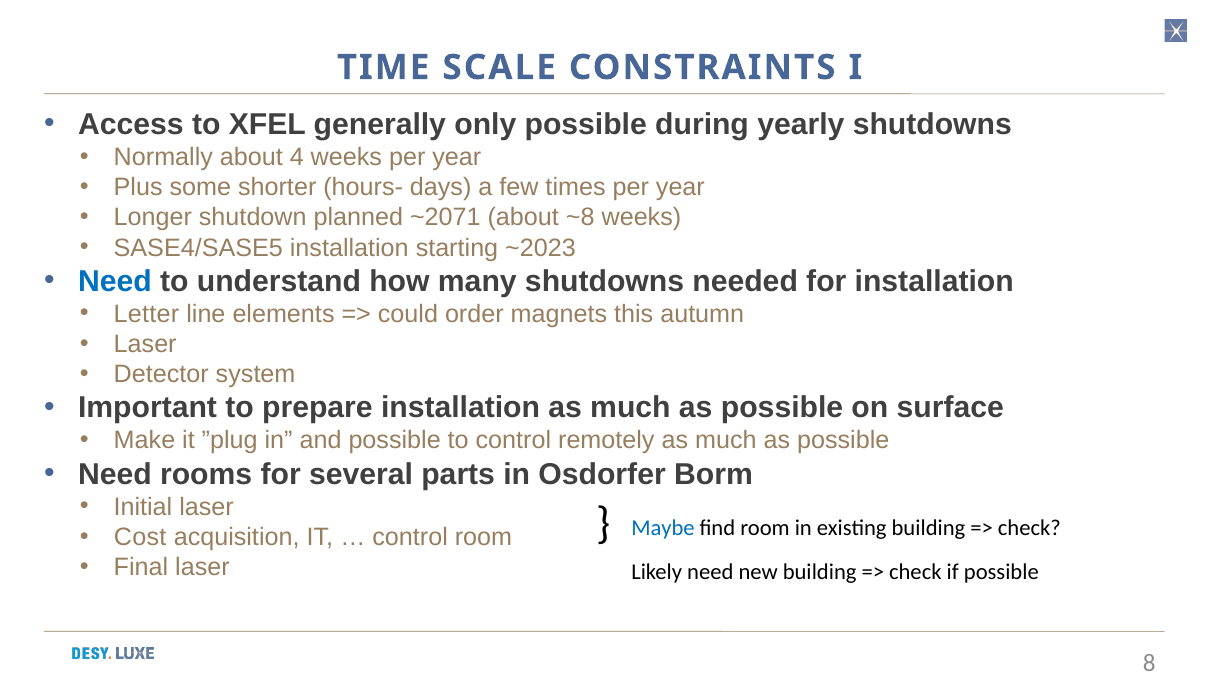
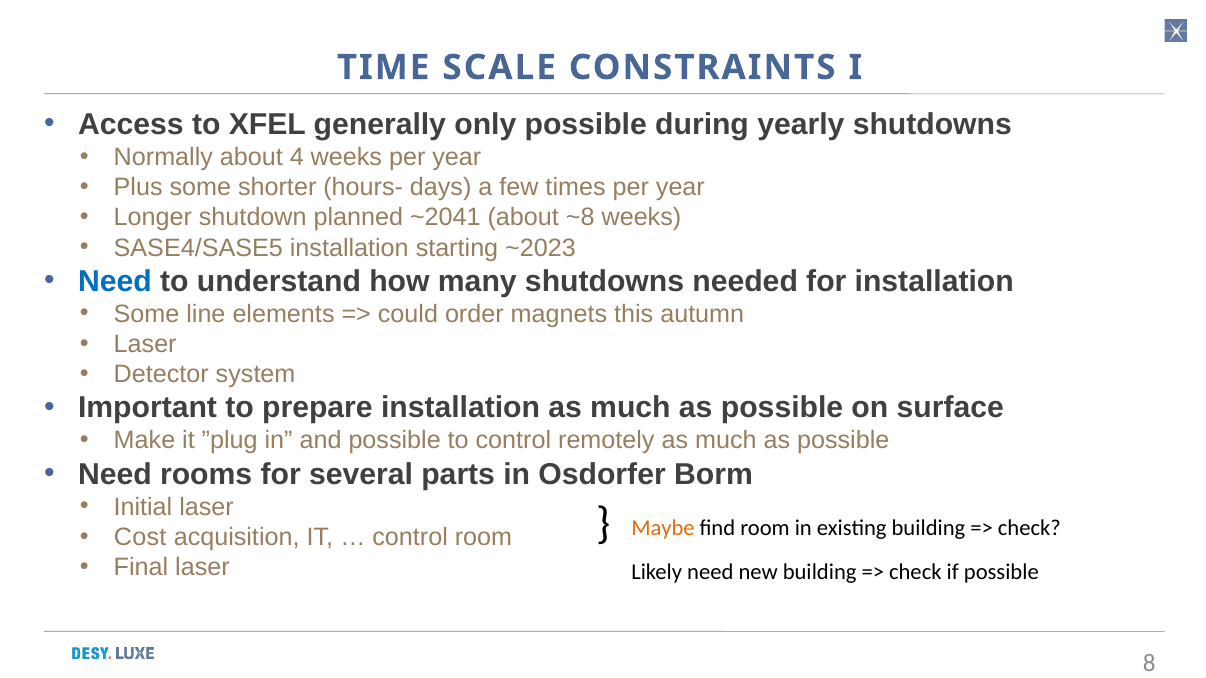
~2071: ~2071 -> ~2041
Letter at (146, 314): Letter -> Some
Maybe colour: blue -> orange
